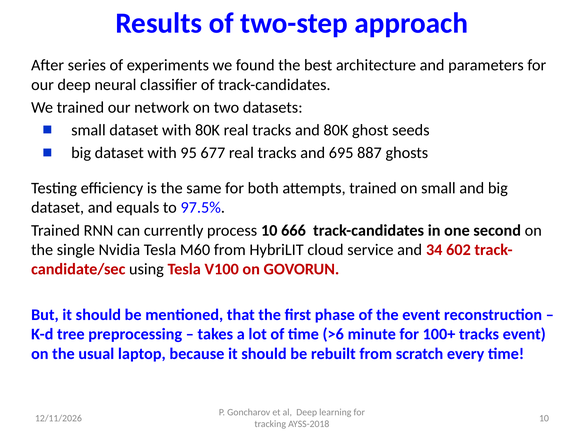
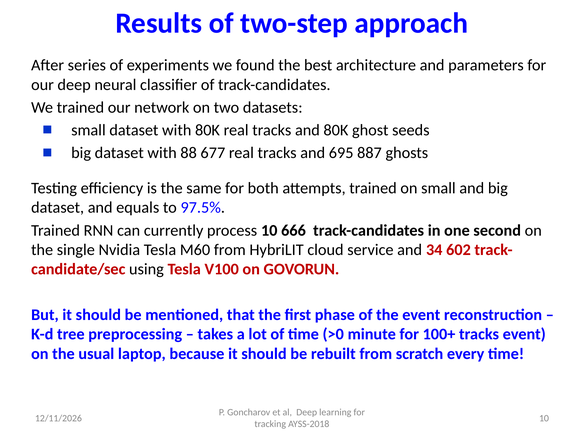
95: 95 -> 88
>6: >6 -> >0
